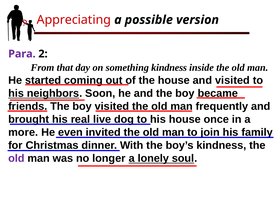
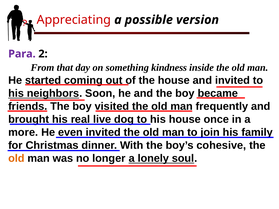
and visited: visited -> invited
boy’s kindness: kindness -> cohesive
old at (16, 159) colour: purple -> orange
